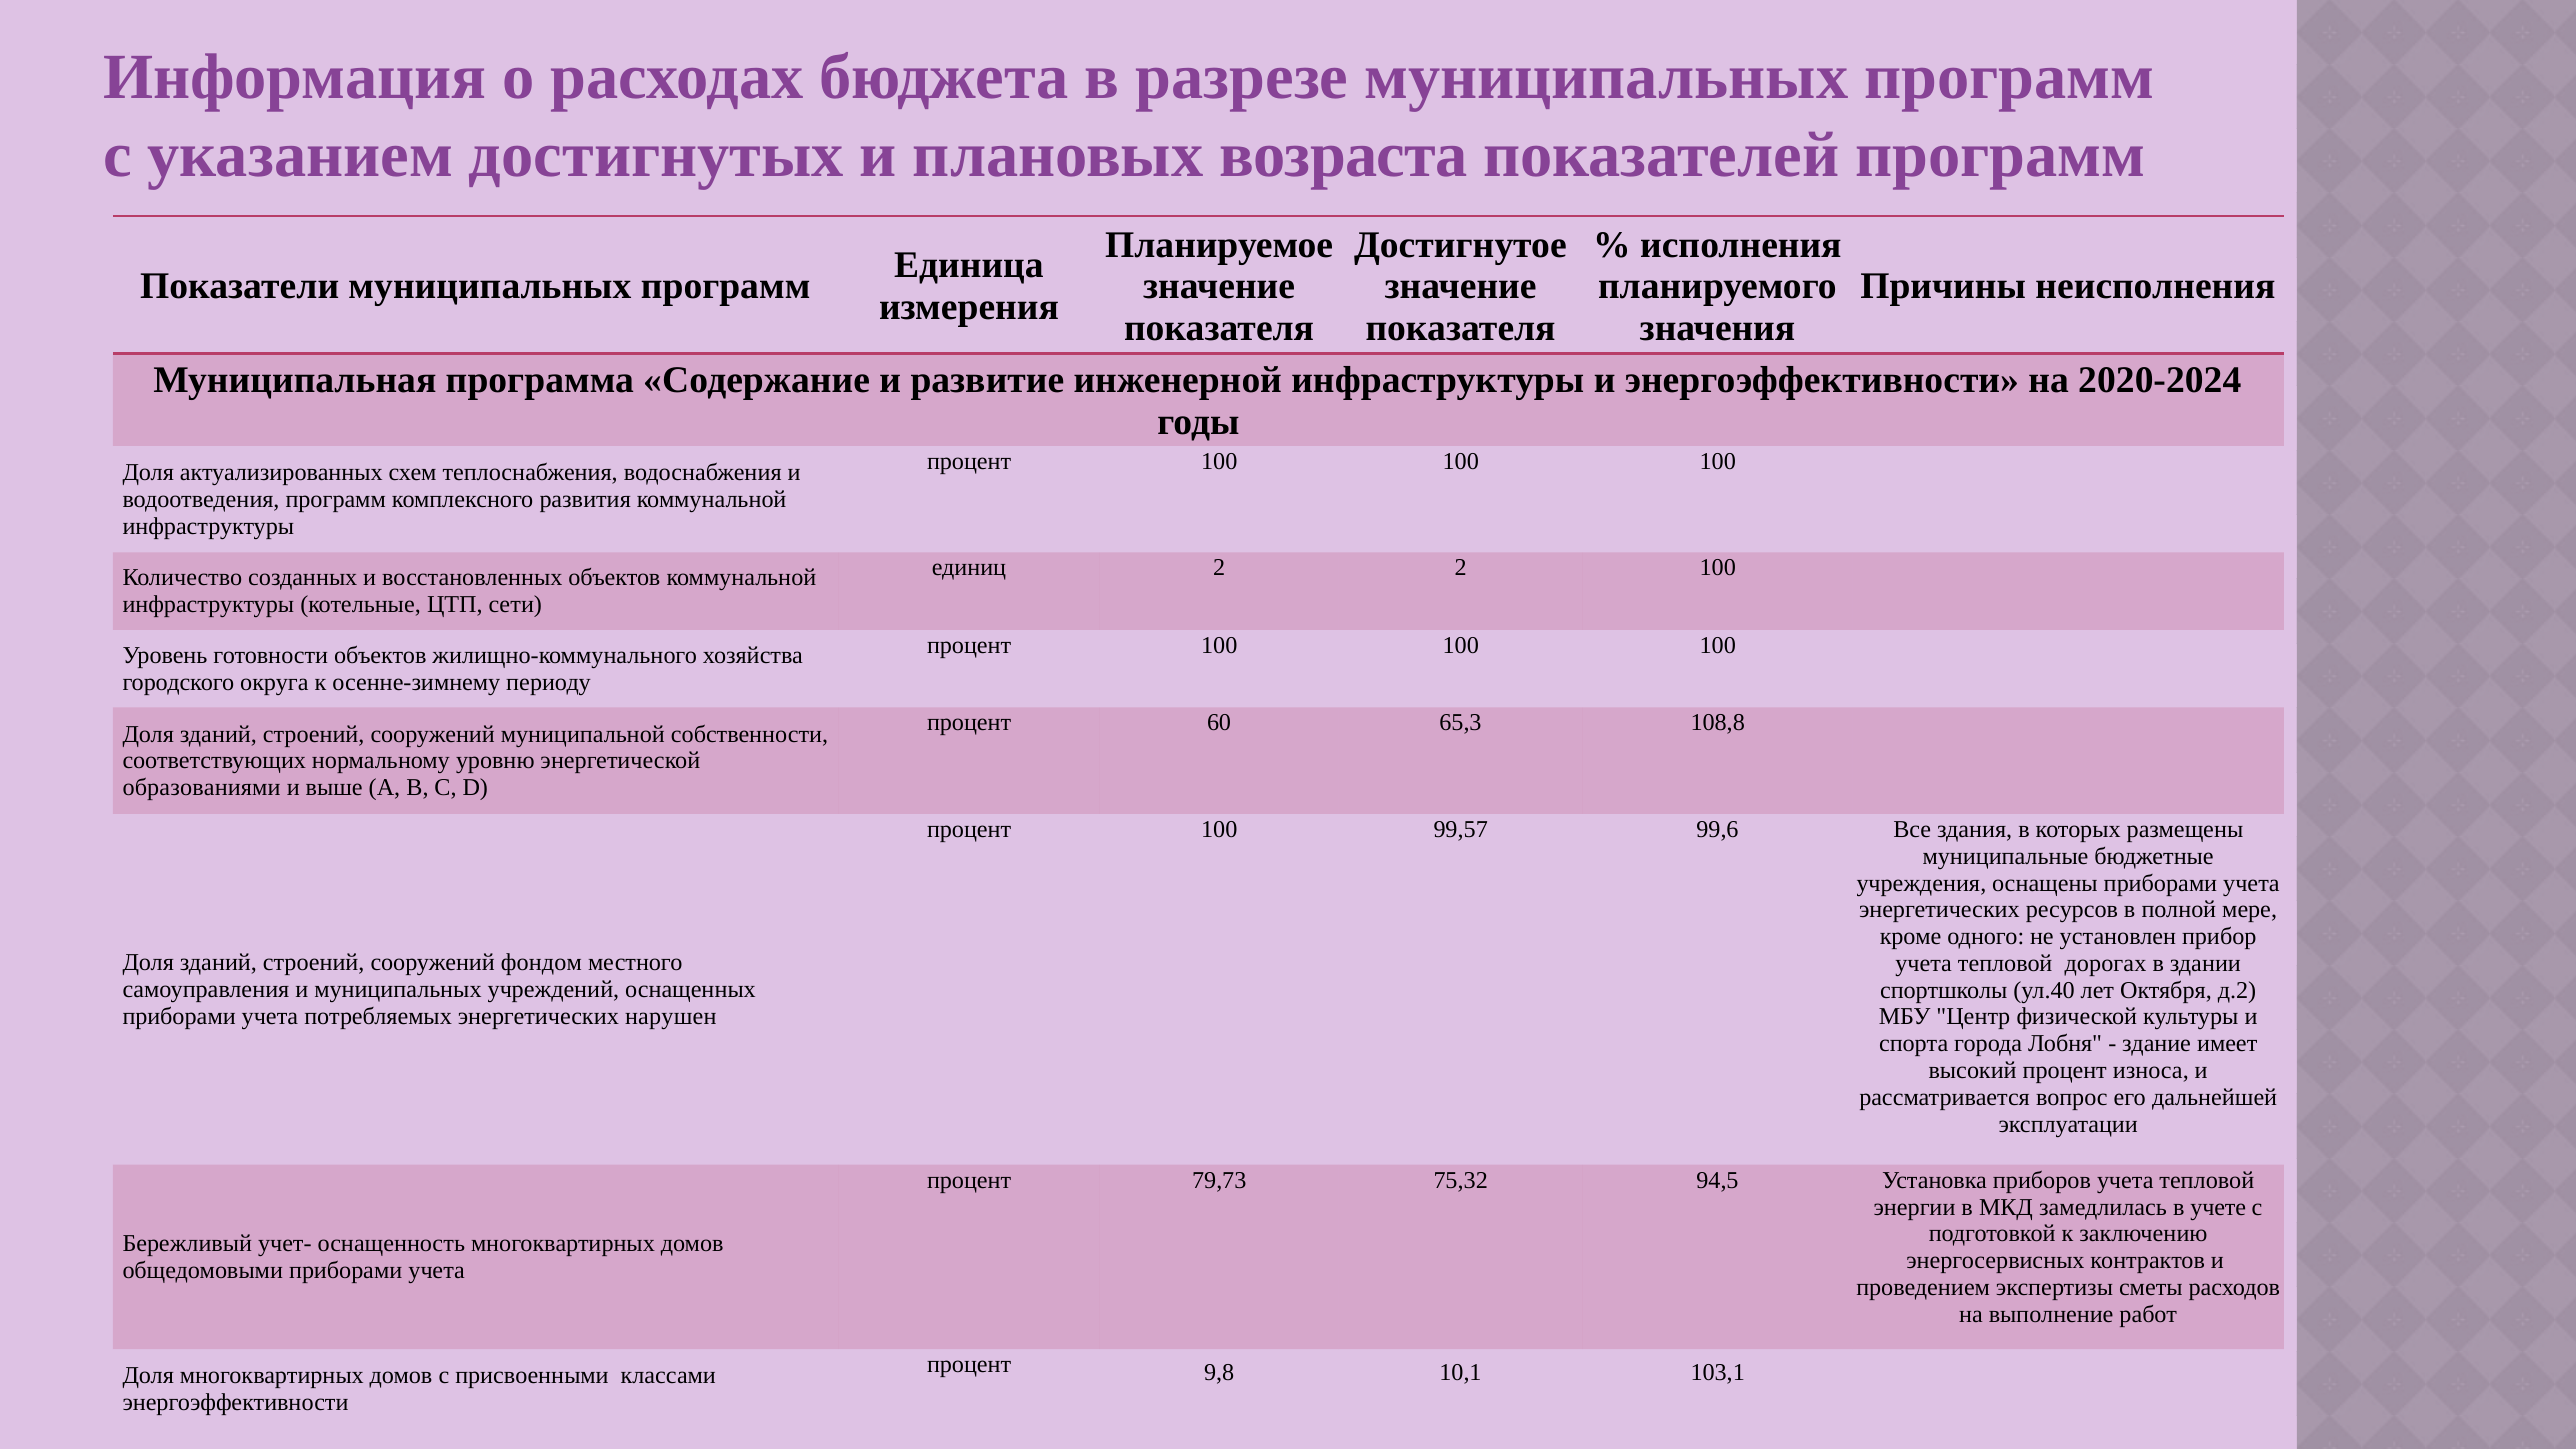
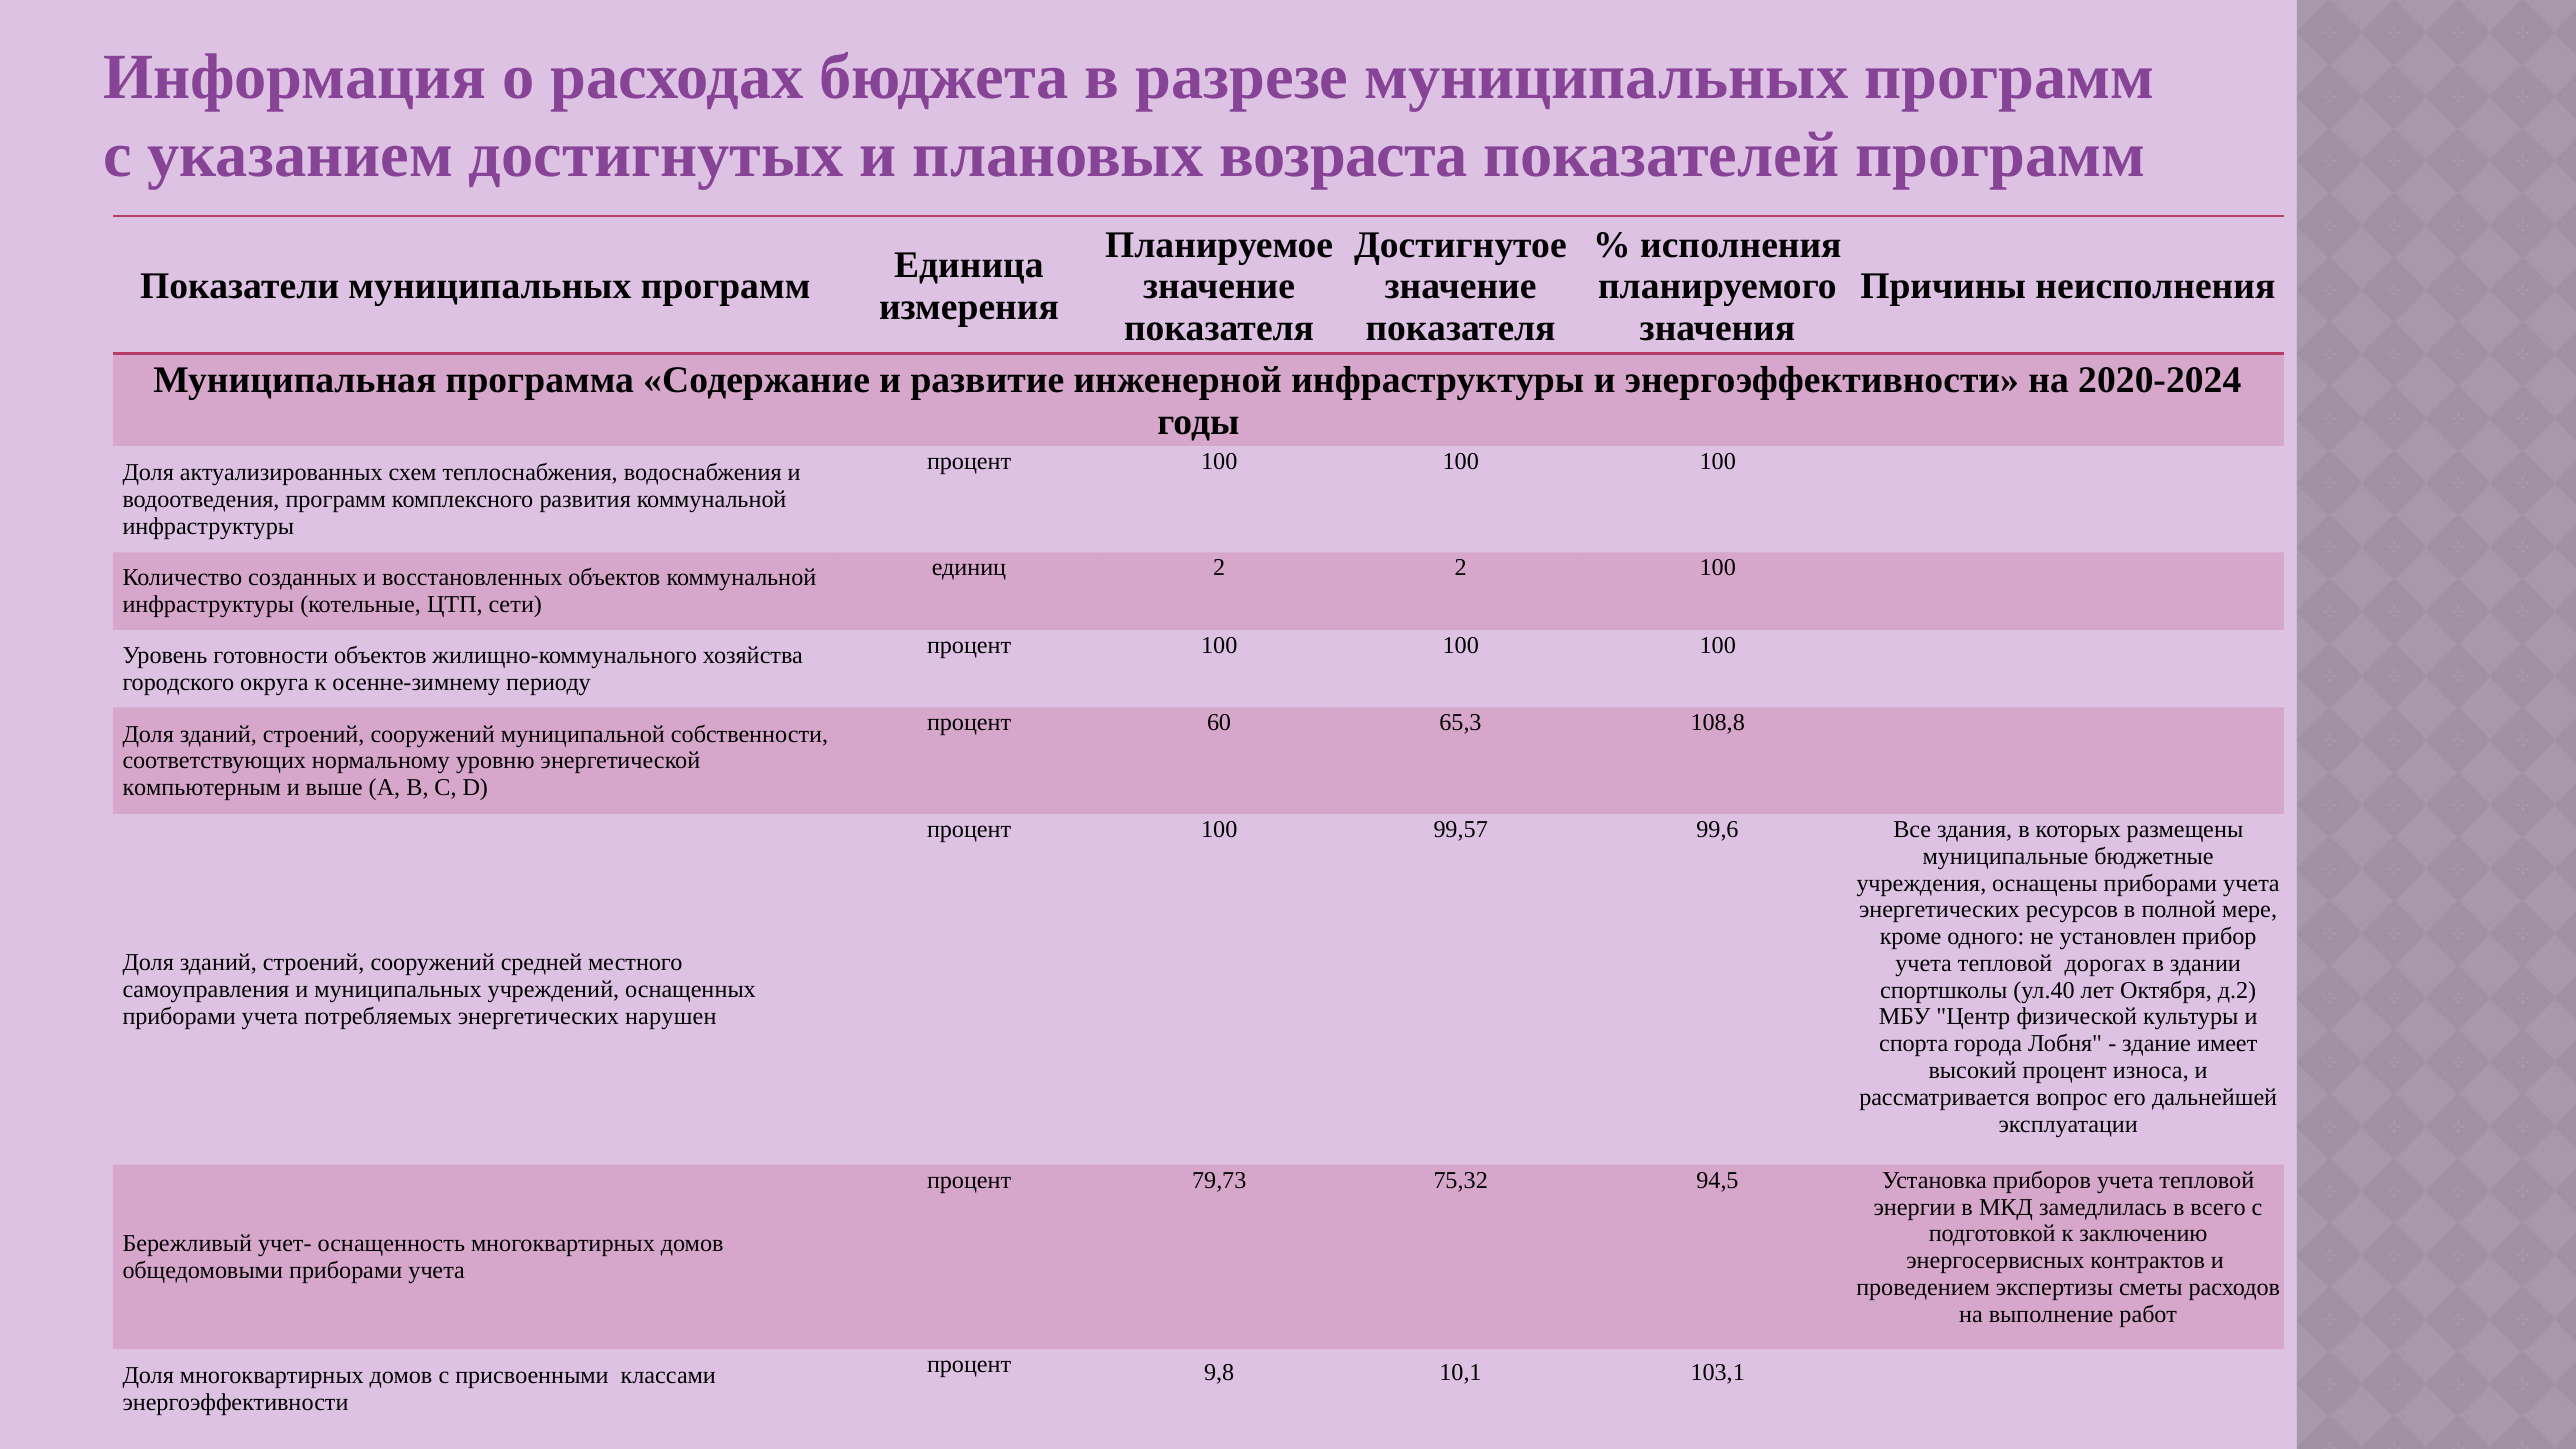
образованиями: образованиями -> компьютерным
фондом: фондом -> средней
учете: учете -> всего
